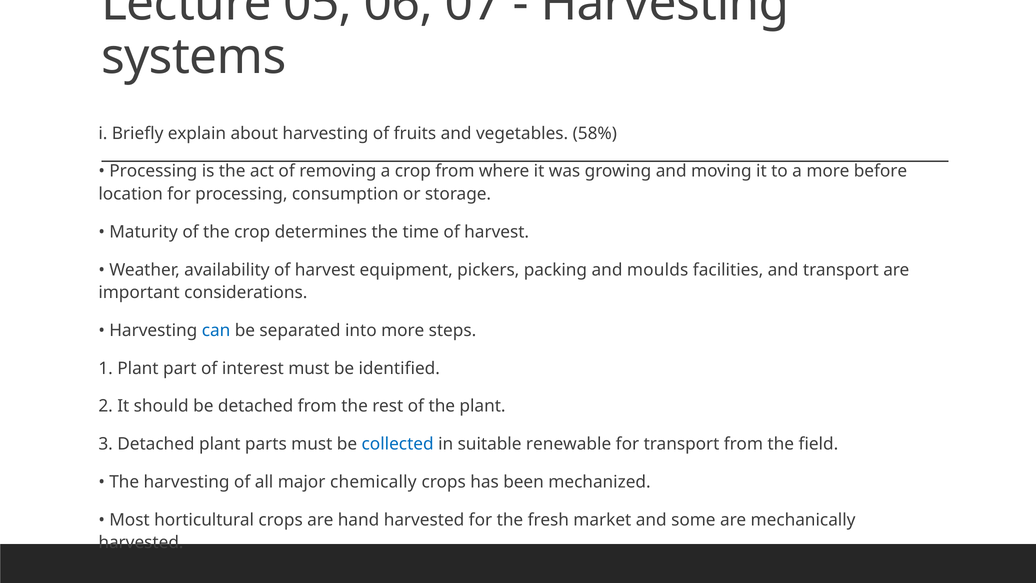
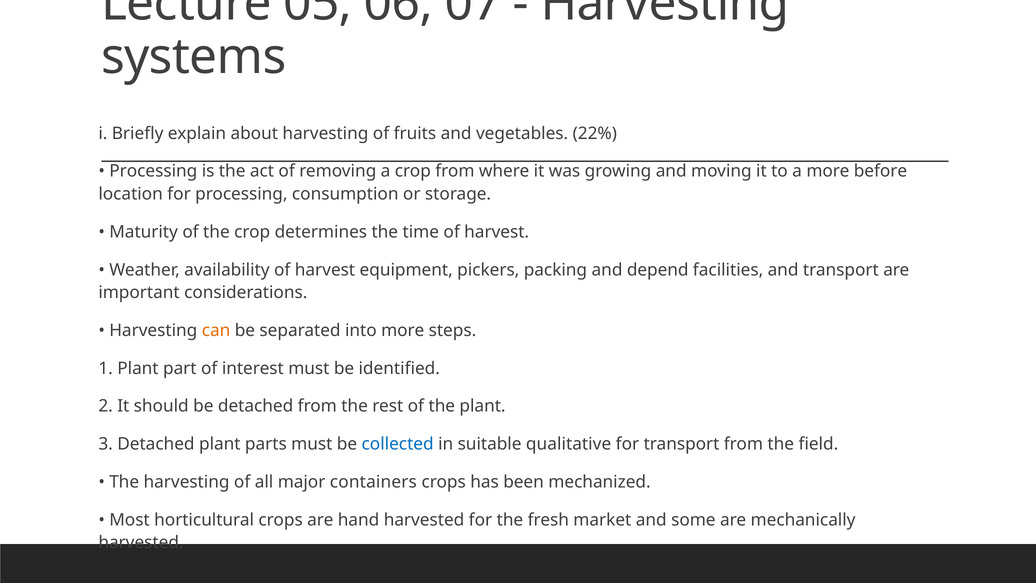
58%: 58% -> 22%
moulds: moulds -> depend
can colour: blue -> orange
renewable: renewable -> qualitative
chemically: chemically -> containers
